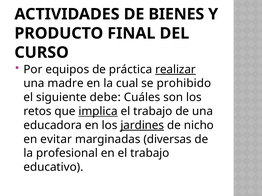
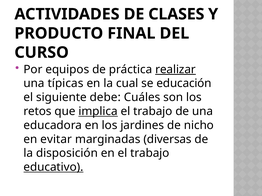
BIENES: BIENES -> CLASES
madre: madre -> típicas
prohibido: prohibido -> educación
jardines underline: present -> none
profesional: profesional -> disposición
educativo underline: none -> present
